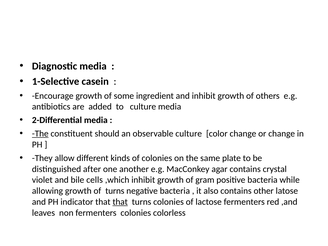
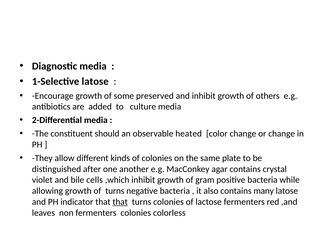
1-Selective casein: casein -> latose
ingredient: ingredient -> preserved
The at (40, 134) underline: present -> none
observable culture: culture -> heated
other: other -> many
